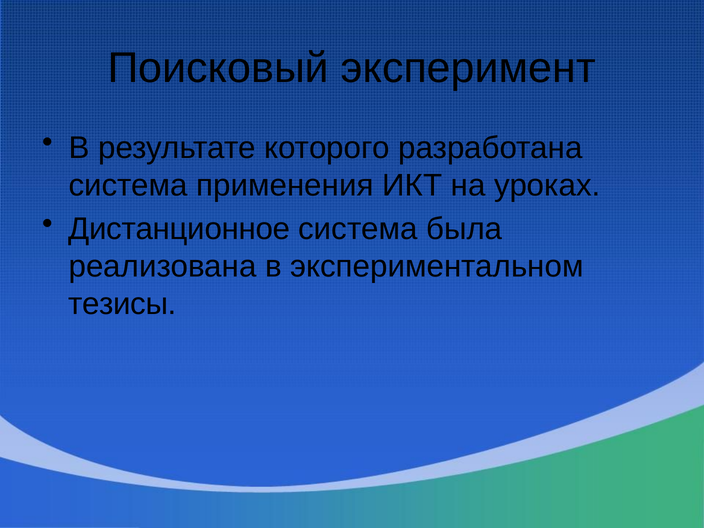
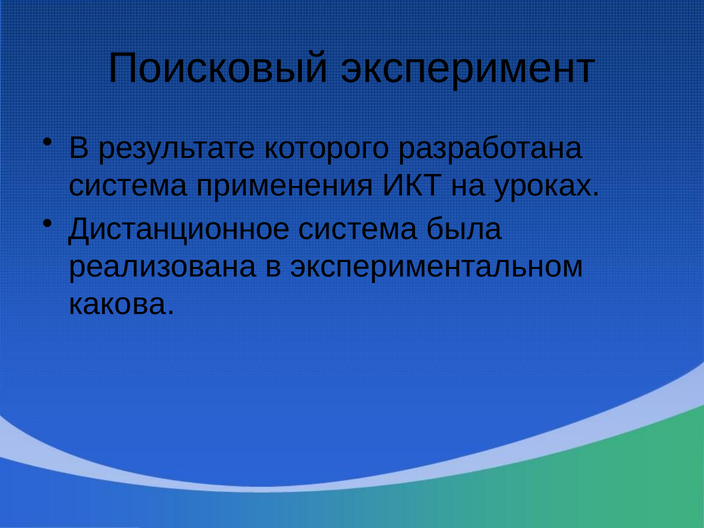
тезисы: тезисы -> какова
